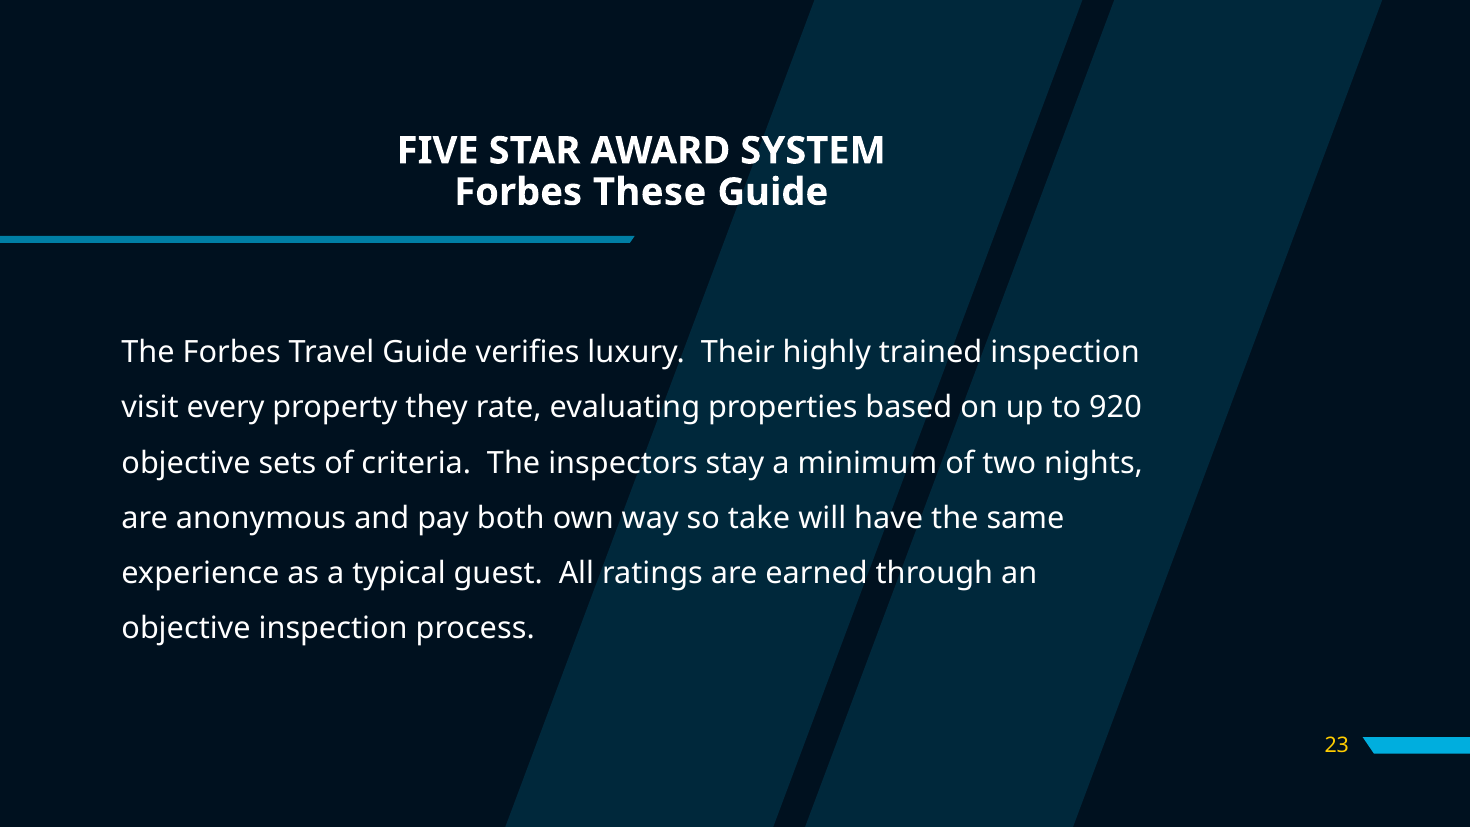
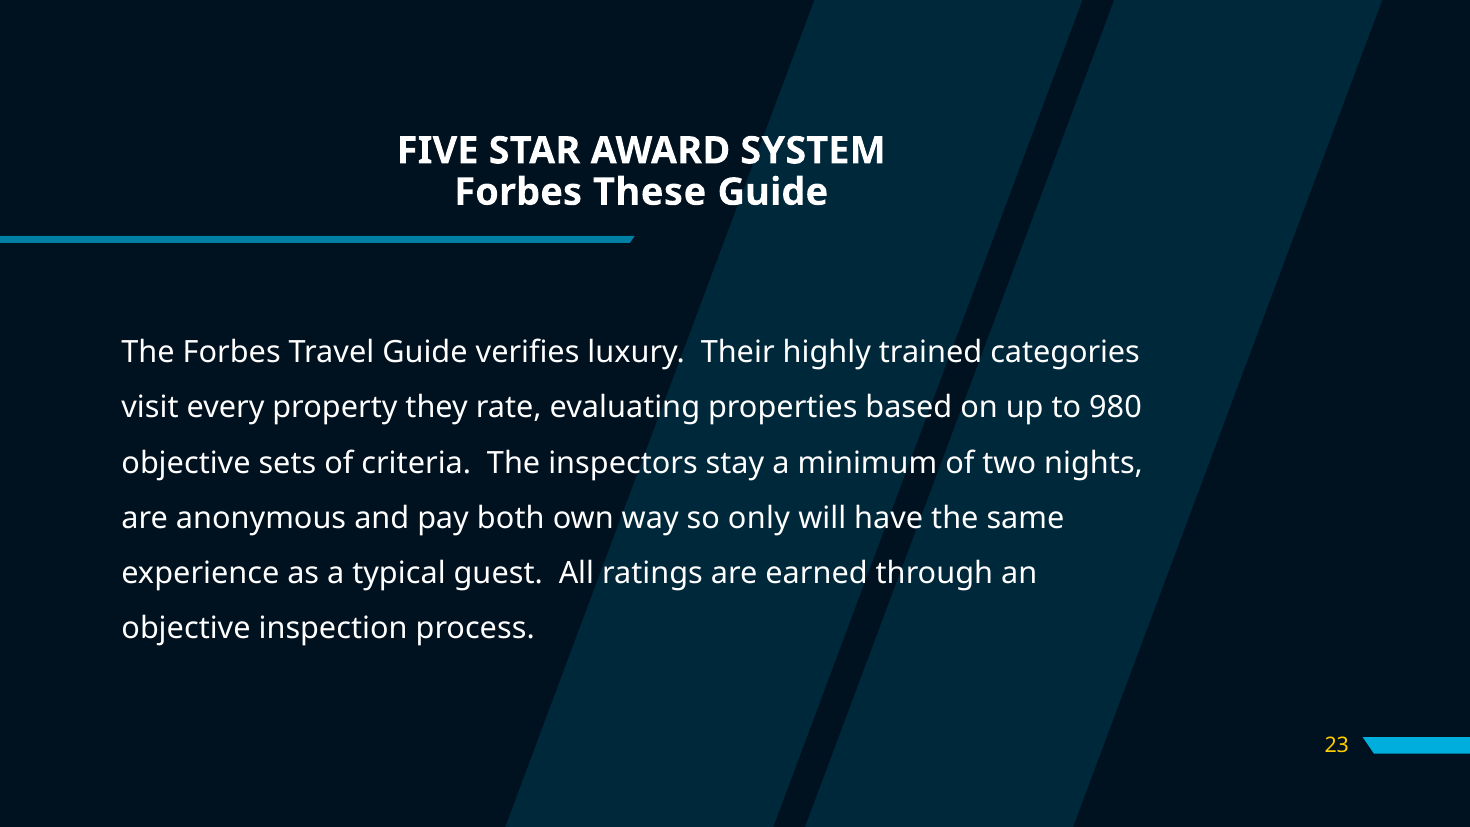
trained inspection: inspection -> categories
920: 920 -> 980
take: take -> only
